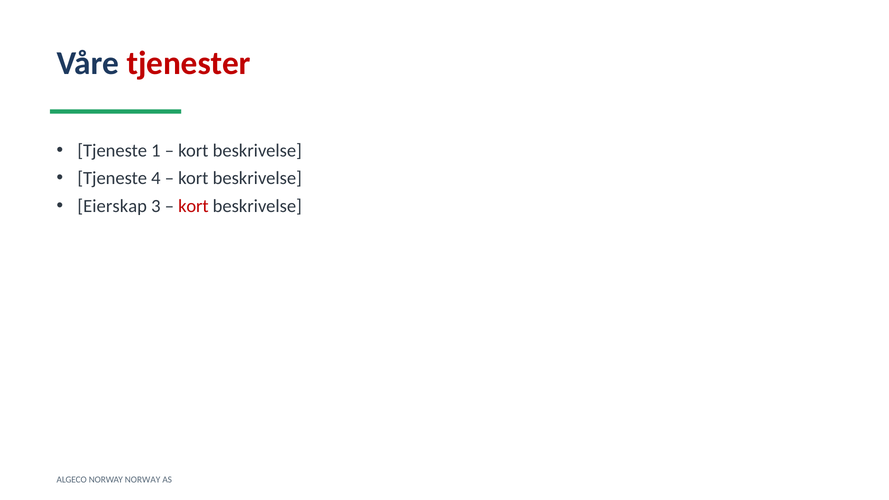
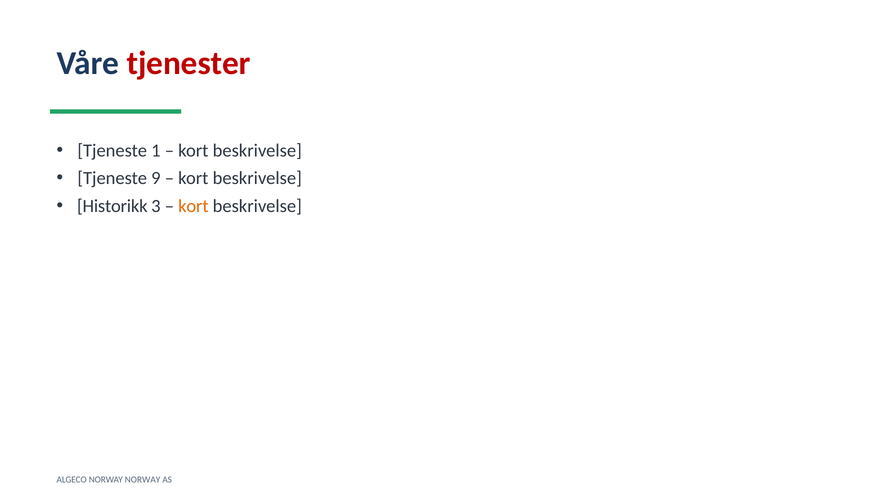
4: 4 -> 9
Eierskap: Eierskap -> Historikk
kort at (193, 206) colour: red -> orange
